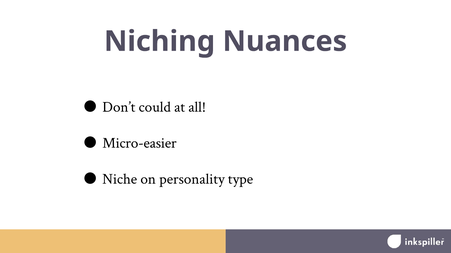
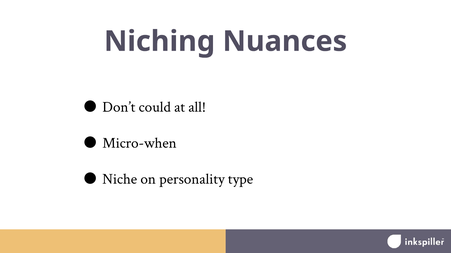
Micro-easier: Micro-easier -> Micro-when
